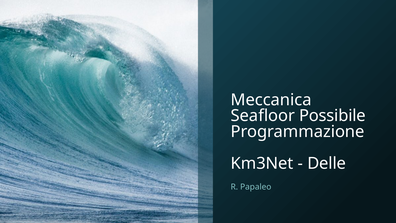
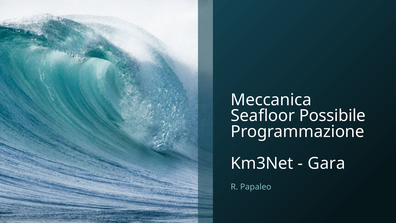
Delle: Delle -> Gara
